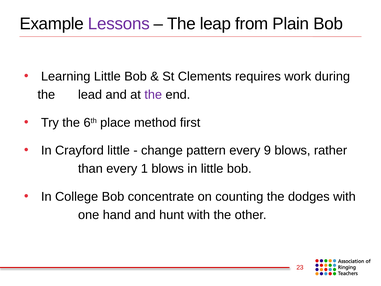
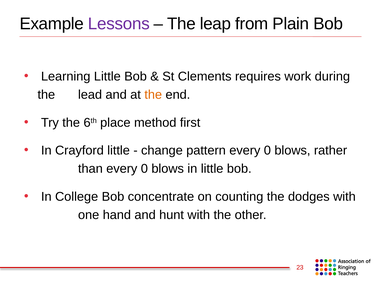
the at (153, 95) colour: purple -> orange
pattern every 9: 9 -> 0
than every 1: 1 -> 0
